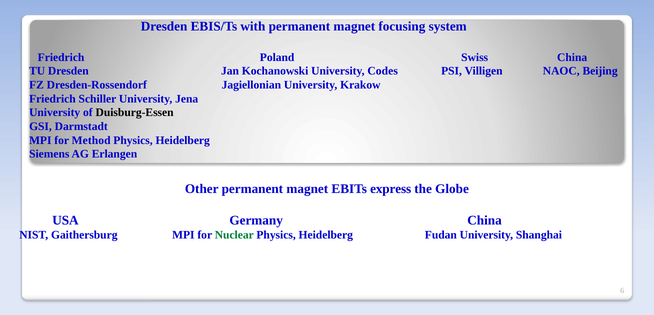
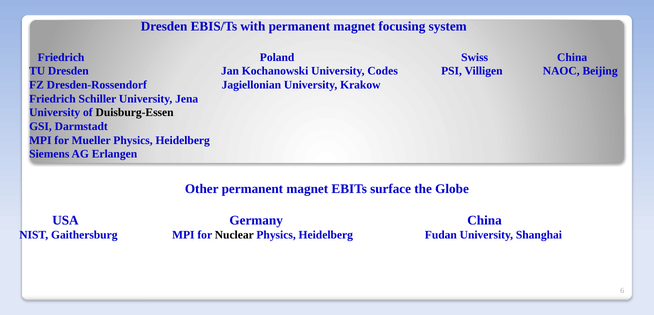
Method: Method -> Mueller
express: express -> surface
Nuclear colour: green -> black
